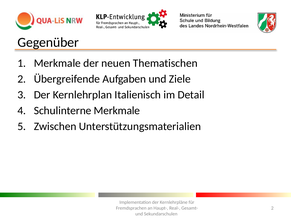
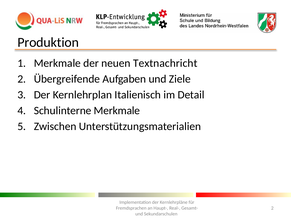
Gegenüber: Gegenüber -> Produktion
Thematischen: Thematischen -> Textnachricht
